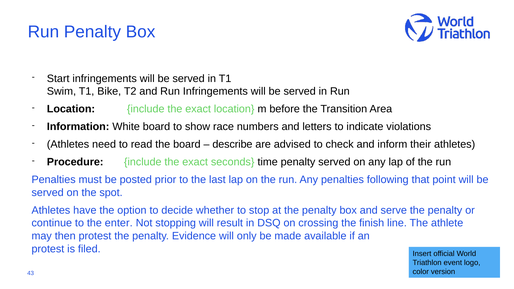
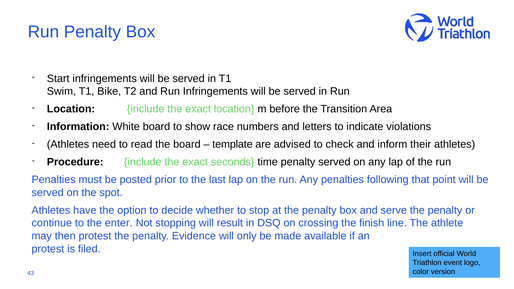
describe: describe -> template
